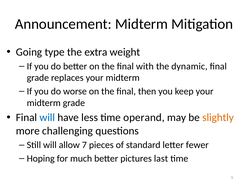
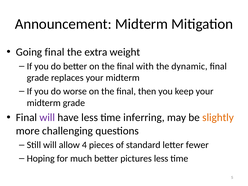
Going type: type -> final
will at (47, 118) colour: blue -> purple
operand: operand -> inferring
7: 7 -> 4
pictures last: last -> less
